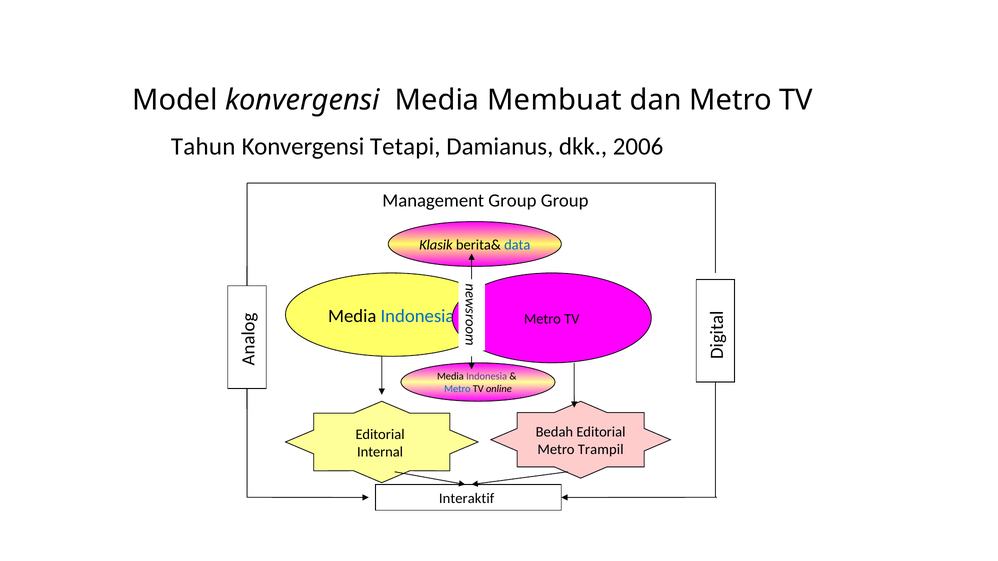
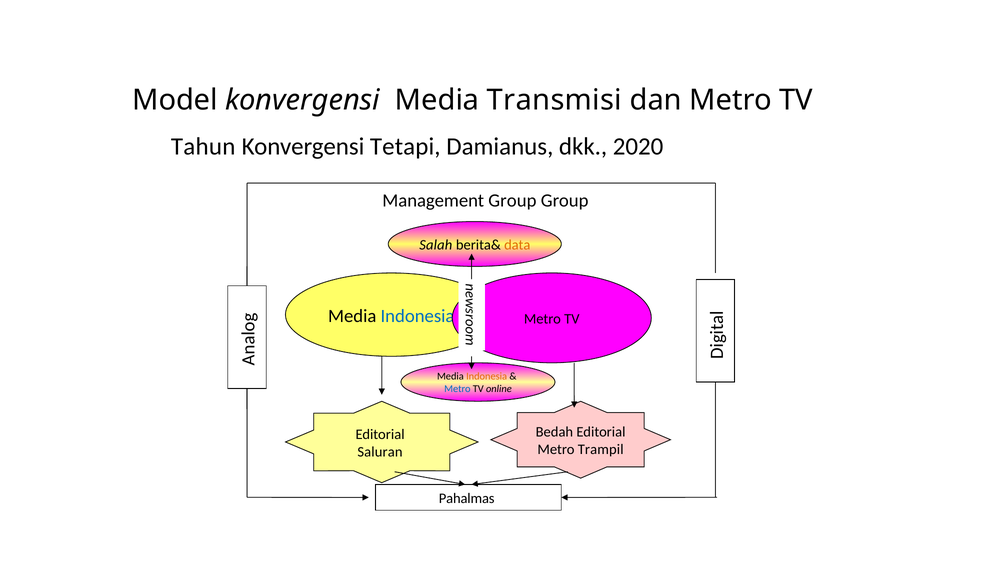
Membuat: Membuat -> Transmisi
2006: 2006 -> 2020
Klasik: Klasik -> Salah
data colour: blue -> orange
Indonesia at (487, 377) colour: purple -> orange
Internal: Internal -> Saluran
Interaktif: Interaktif -> Pahalmas
